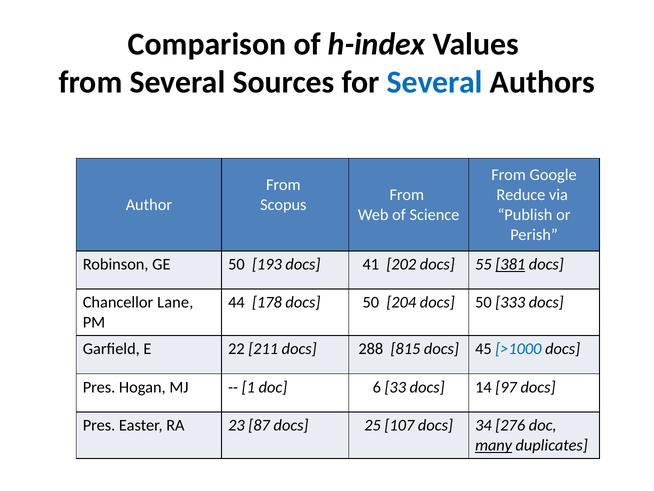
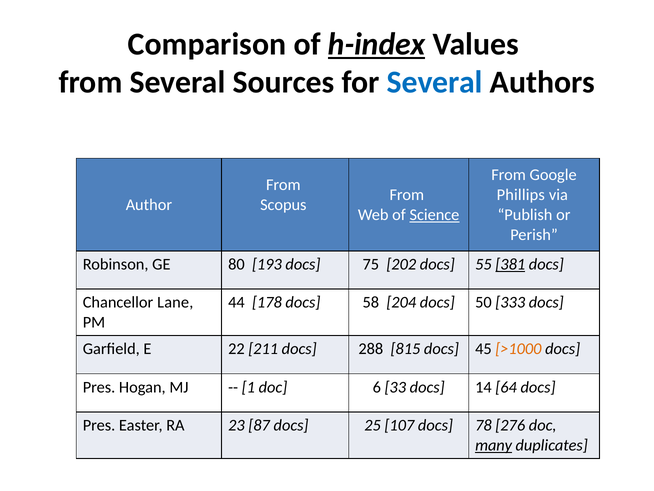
h-index underline: none -> present
Reduce: Reduce -> Phillips
Science underline: none -> present
GE 50: 50 -> 80
41: 41 -> 75
178 docs 50: 50 -> 58
>1000 colour: blue -> orange
97: 97 -> 64
34: 34 -> 78
